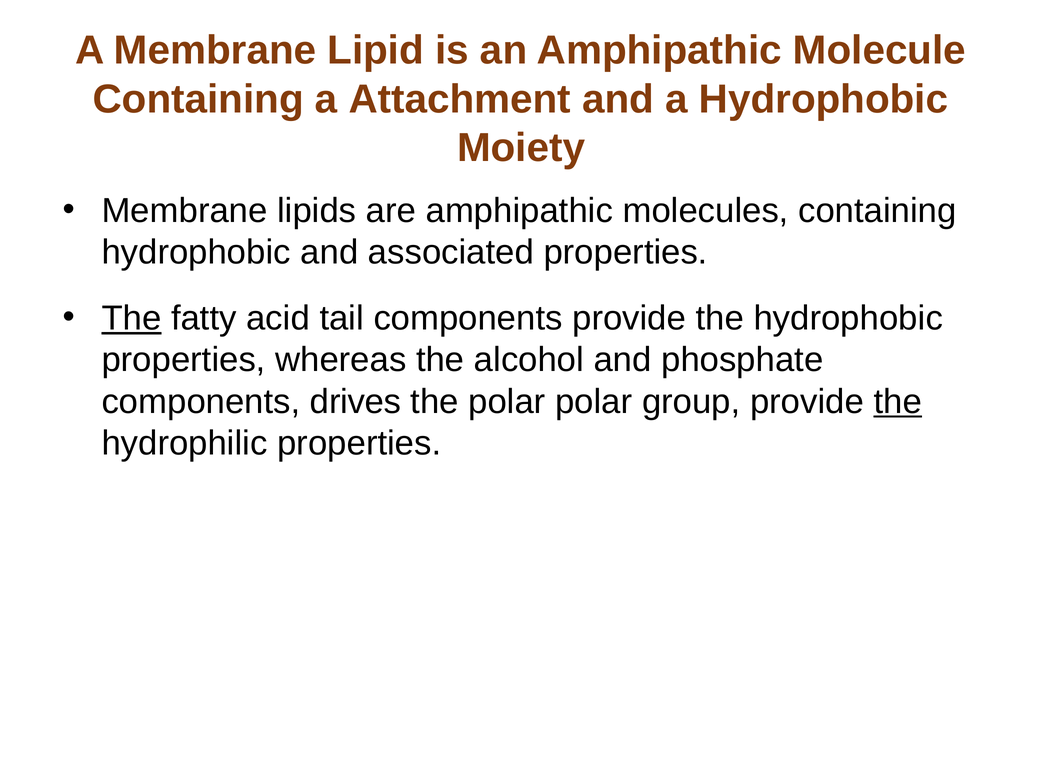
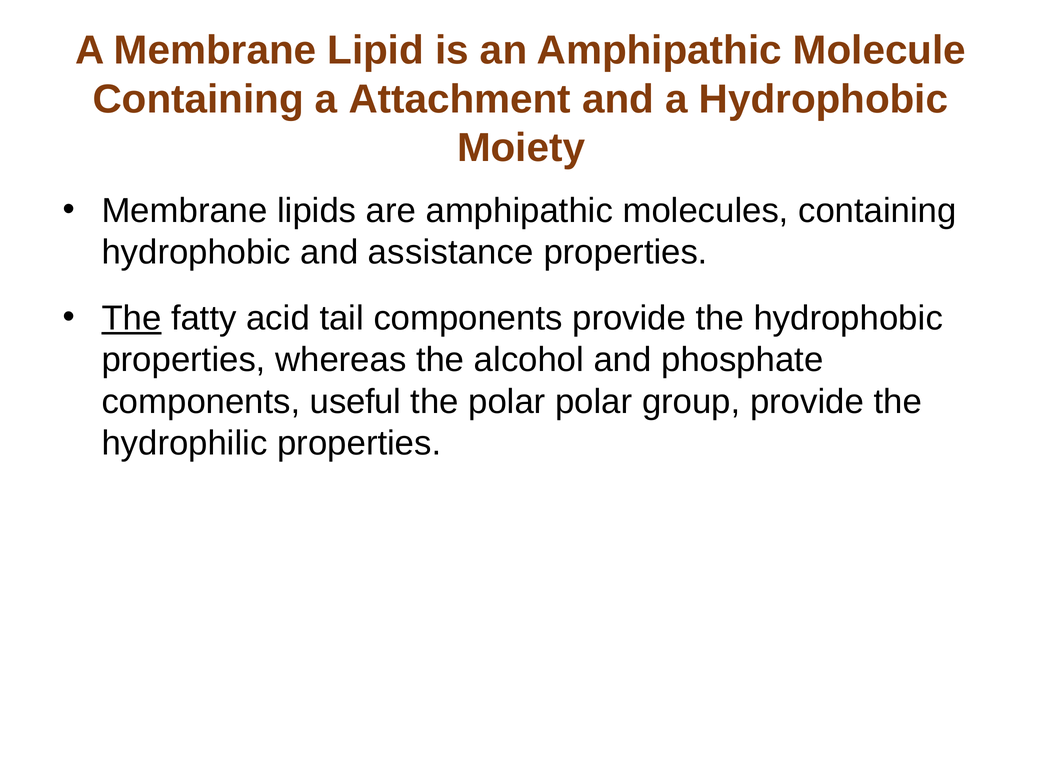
associated: associated -> assistance
drives: drives -> useful
the at (898, 402) underline: present -> none
